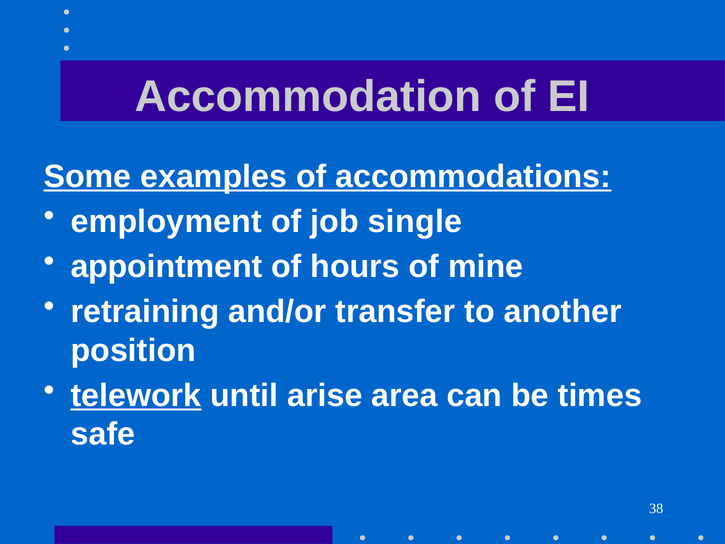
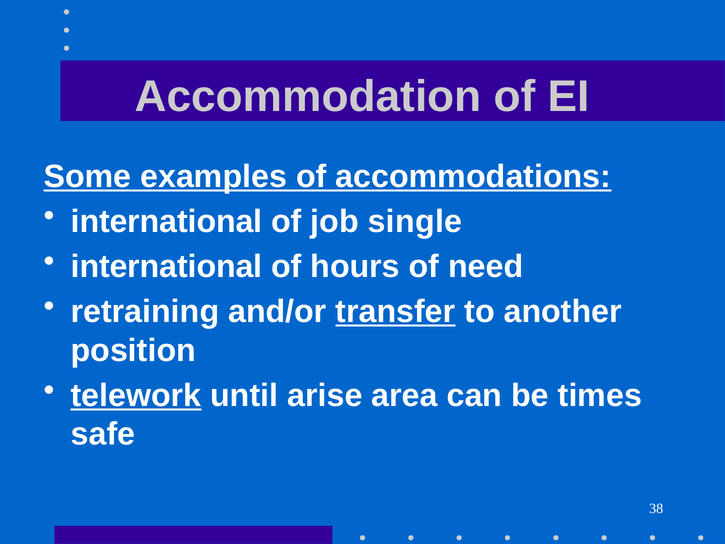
employment at (166, 221): employment -> international
appointment at (167, 267): appointment -> international
mine: mine -> need
transfer underline: none -> present
